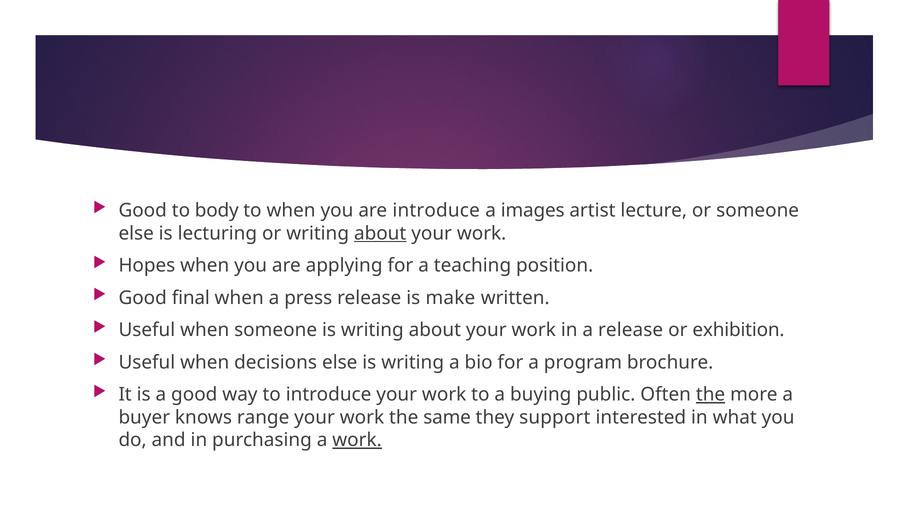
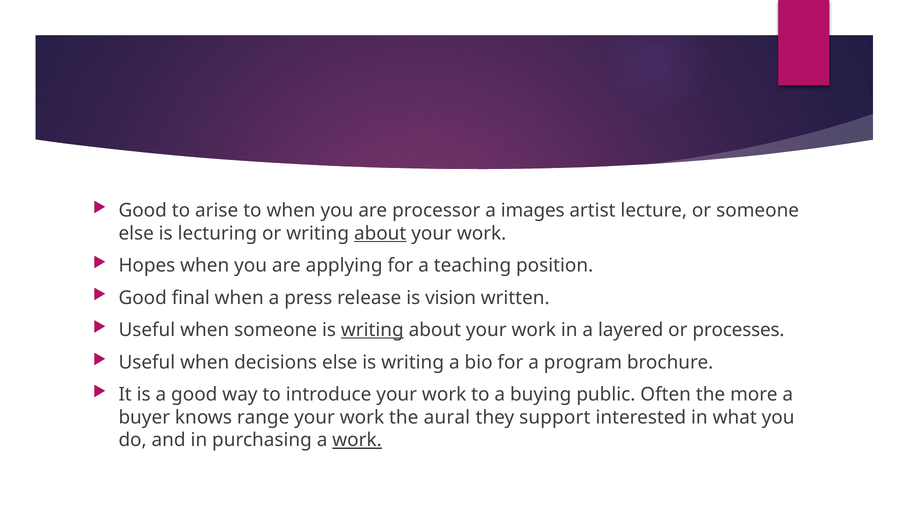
body: body -> arise
are introduce: introduce -> processor
make: make -> vision
writing at (372, 330) underline: none -> present
a release: release -> layered
exhibition: exhibition -> processes
the at (711, 394) underline: present -> none
same: same -> aural
